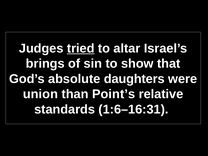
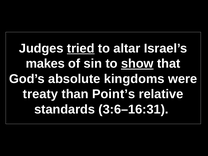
brings: brings -> makes
show underline: none -> present
daughters: daughters -> kingdoms
union: union -> treaty
1:6–16:31: 1:6–16:31 -> 3:6–16:31
